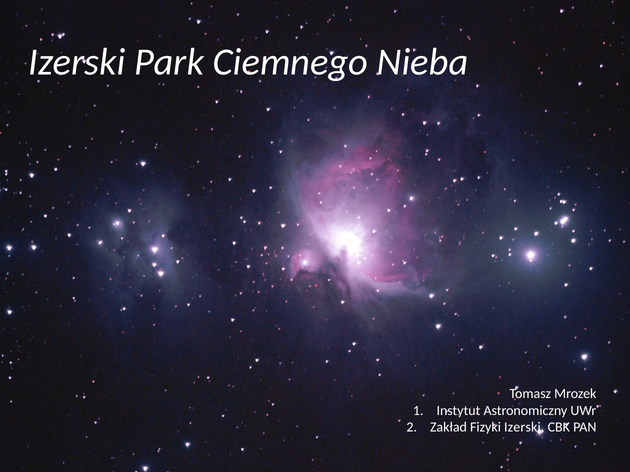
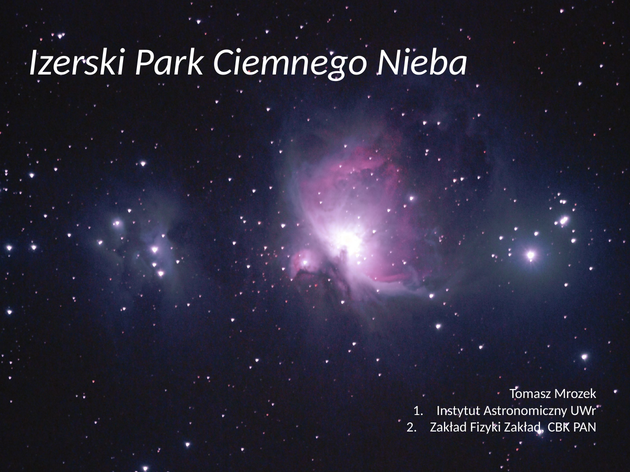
Fizyki Izerski: Izerski -> Zakład
